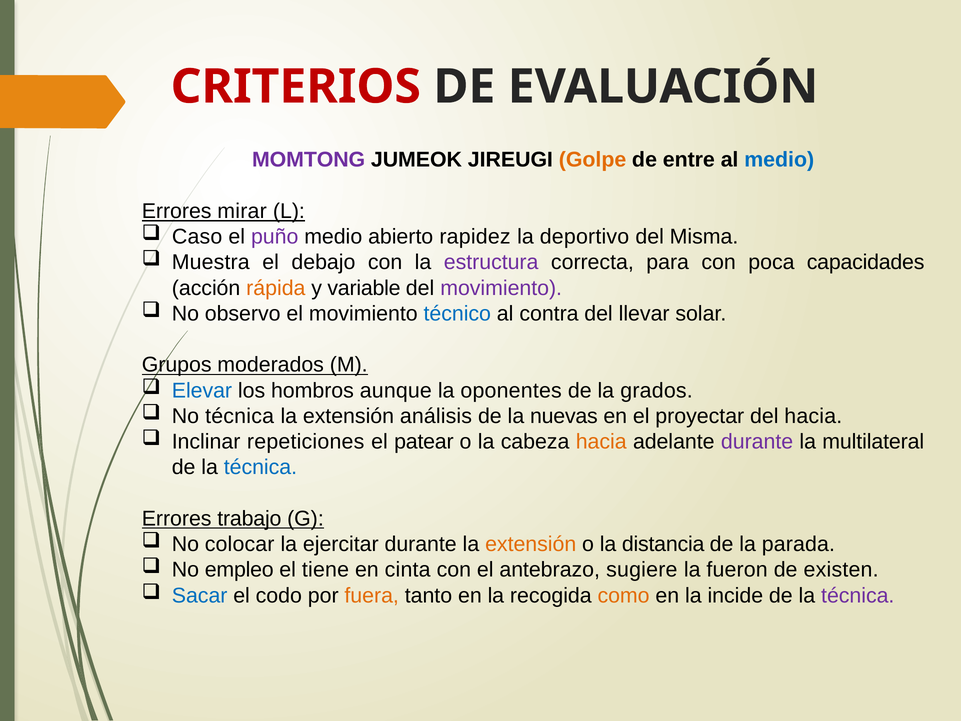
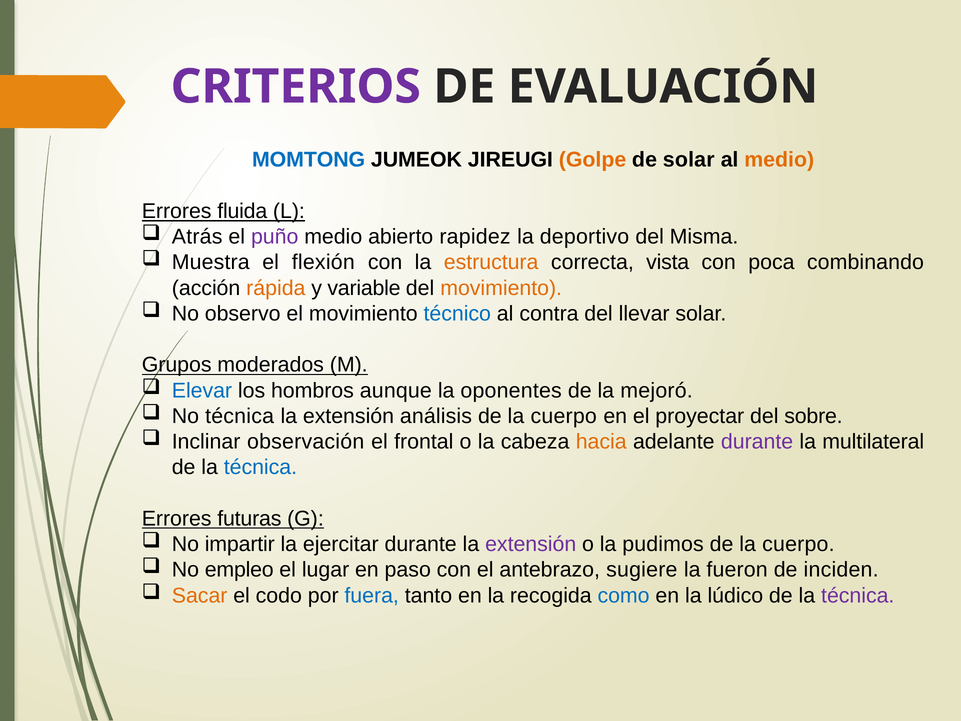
CRITERIOS colour: red -> purple
MOMTONG colour: purple -> blue
de entre: entre -> solar
medio at (779, 160) colour: blue -> orange
mirar: mirar -> fluida
Caso: Caso -> Atrás
debajo: debajo -> flexión
estructura colour: purple -> orange
para: para -> vista
capacidades: capacidades -> combinando
movimiento at (501, 288) colour: purple -> orange
grados: grados -> mejoró
nuevas at (564, 416): nuevas -> cuerpo
del hacia: hacia -> sobre
repeticiones: repeticiones -> observación
patear: patear -> frontal
trabajo: trabajo -> futuras
colocar: colocar -> impartir
extensión at (531, 544) colour: orange -> purple
distancia: distancia -> pudimos
parada at (798, 544): parada -> cuerpo
tiene: tiene -> lugar
cinta: cinta -> paso
existen: existen -> inciden
Sacar colour: blue -> orange
fuera colour: orange -> blue
como colour: orange -> blue
incide: incide -> lúdico
